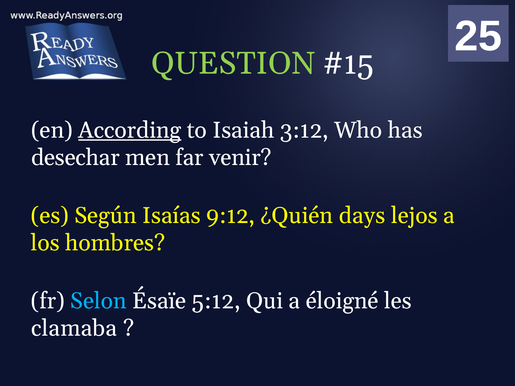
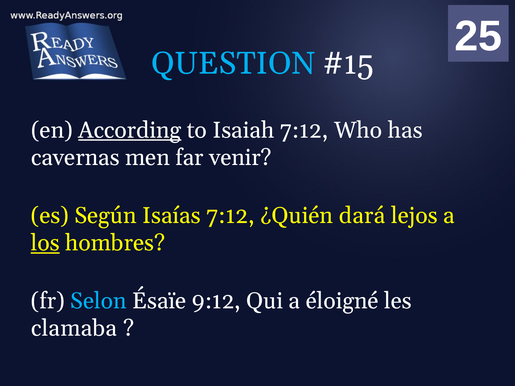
QUESTION colour: light green -> light blue
Isaiah 3:12: 3:12 -> 7:12
desechar: desechar -> cavernas
Isaías 9:12: 9:12 -> 7:12
days: days -> dará
los underline: none -> present
5:12: 5:12 -> 9:12
